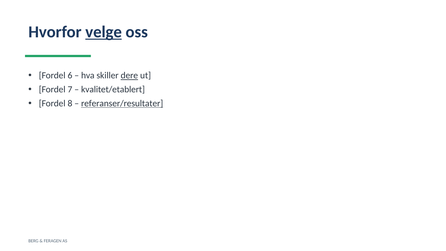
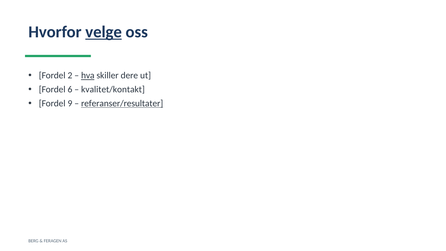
6: 6 -> 2
hva underline: none -> present
dere underline: present -> none
7: 7 -> 6
kvalitet/etablert: kvalitet/etablert -> kvalitet/kontakt
8: 8 -> 9
